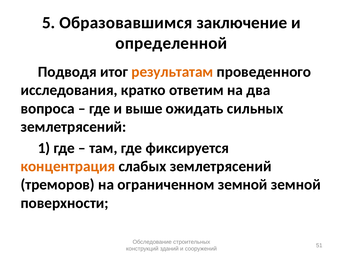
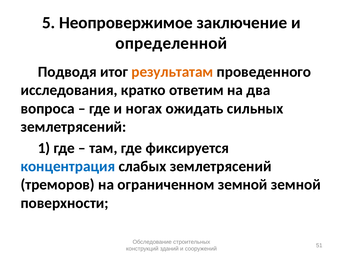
Образовавшимся: Образовавшимся -> Неопровержимое
выше: выше -> ногах
концентрация colour: orange -> blue
